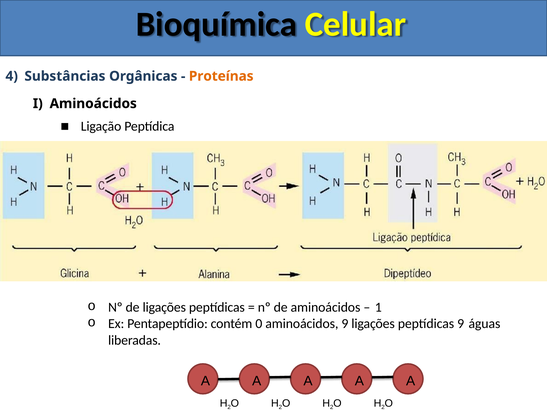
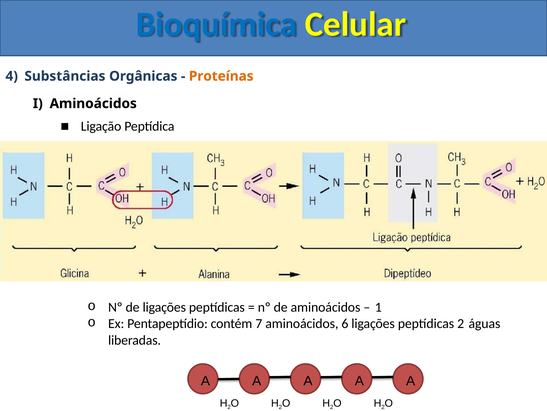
Bioquímica colour: black -> blue
0: 0 -> 7
aminoácidos 9: 9 -> 6
peptídicas 9: 9 -> 2
